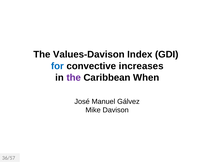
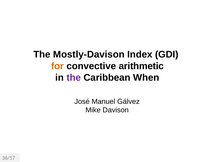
Values-Davison: Values-Davison -> Mostly-Davison
for colour: blue -> orange
increases: increases -> arithmetic
